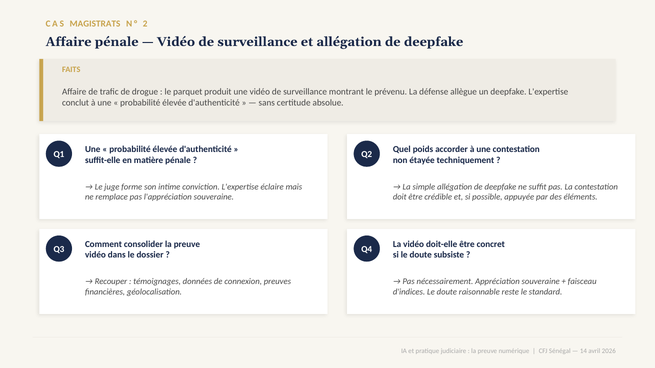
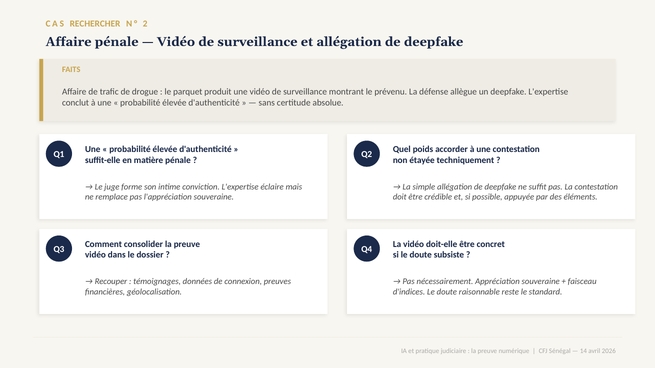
MAGISTRATS: MAGISTRATS -> RECHERCHER
